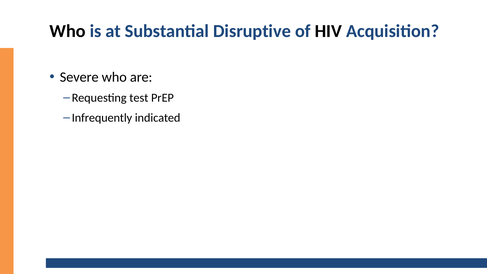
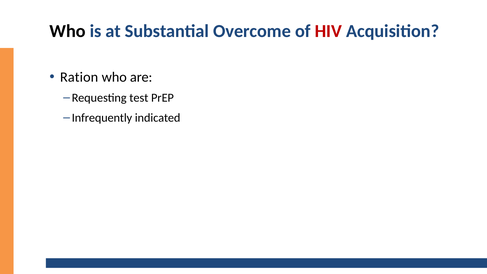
Disruptive: Disruptive -> Overcome
HIV colour: black -> red
Severe: Severe -> Ration
